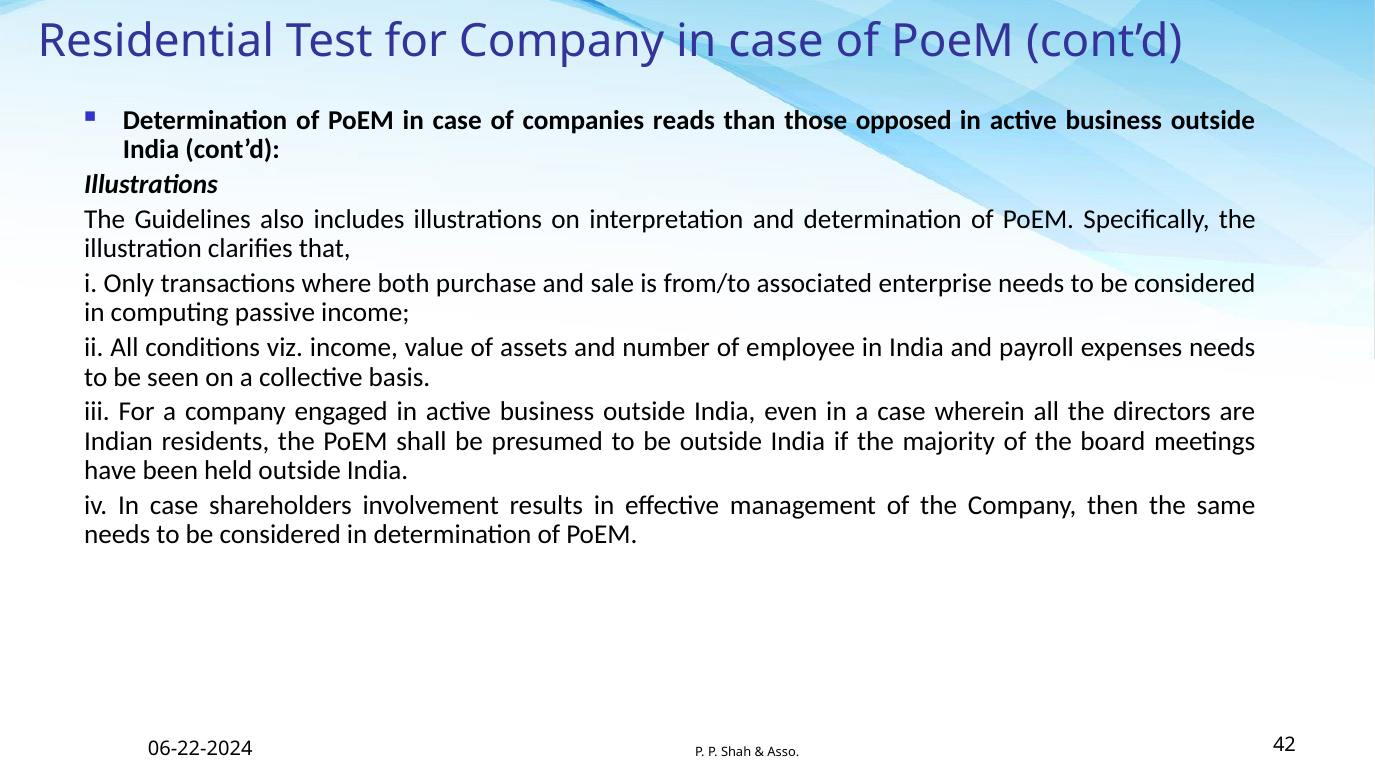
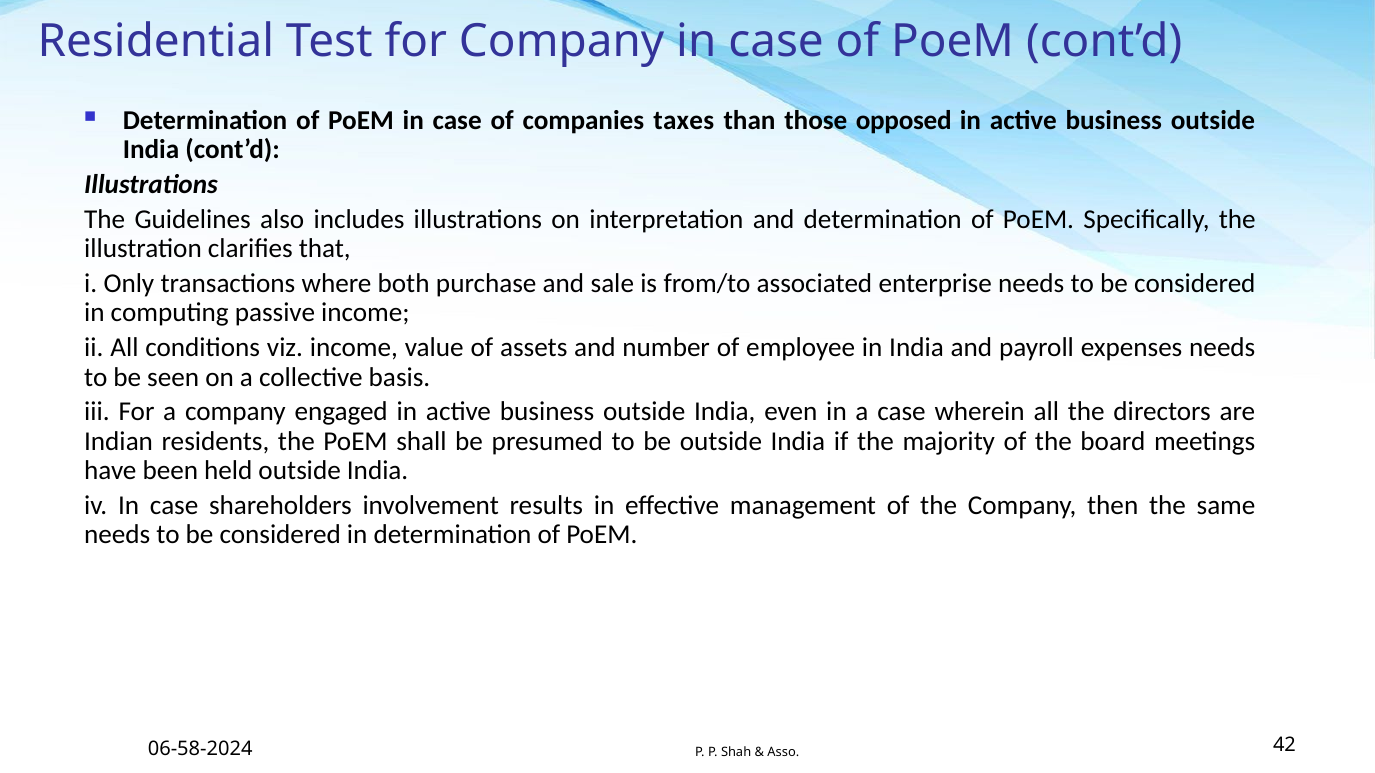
reads: reads -> taxes
06-22-2024: 06-22-2024 -> 06-58-2024
